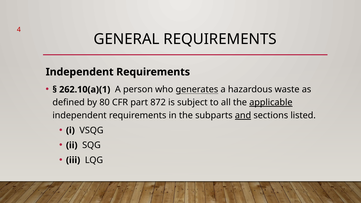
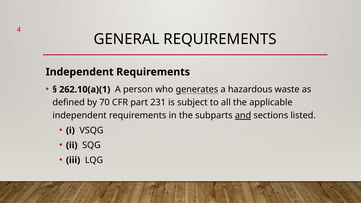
80: 80 -> 70
872: 872 -> 231
applicable underline: present -> none
